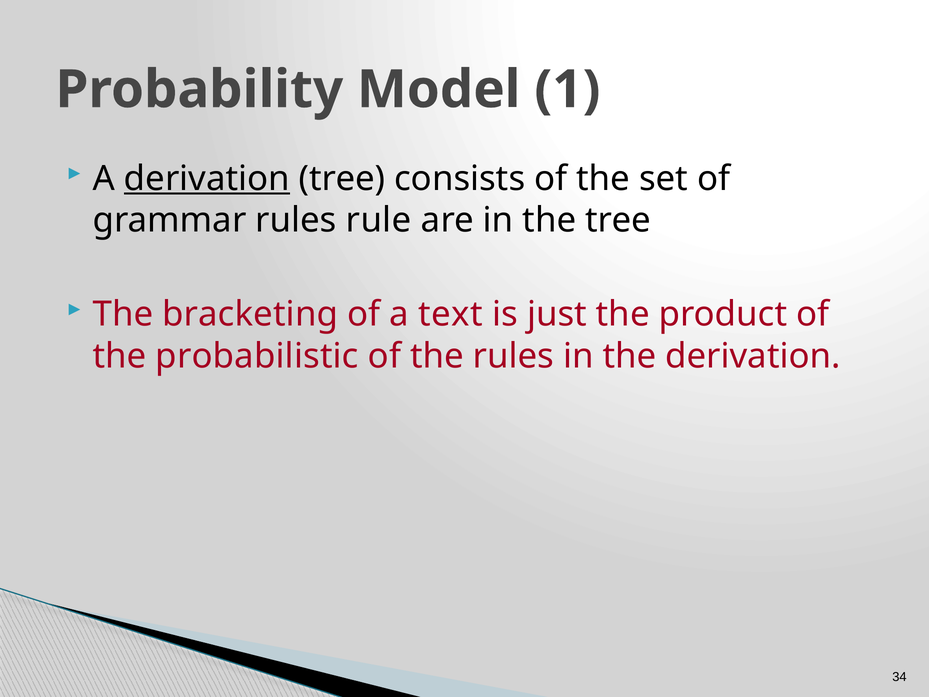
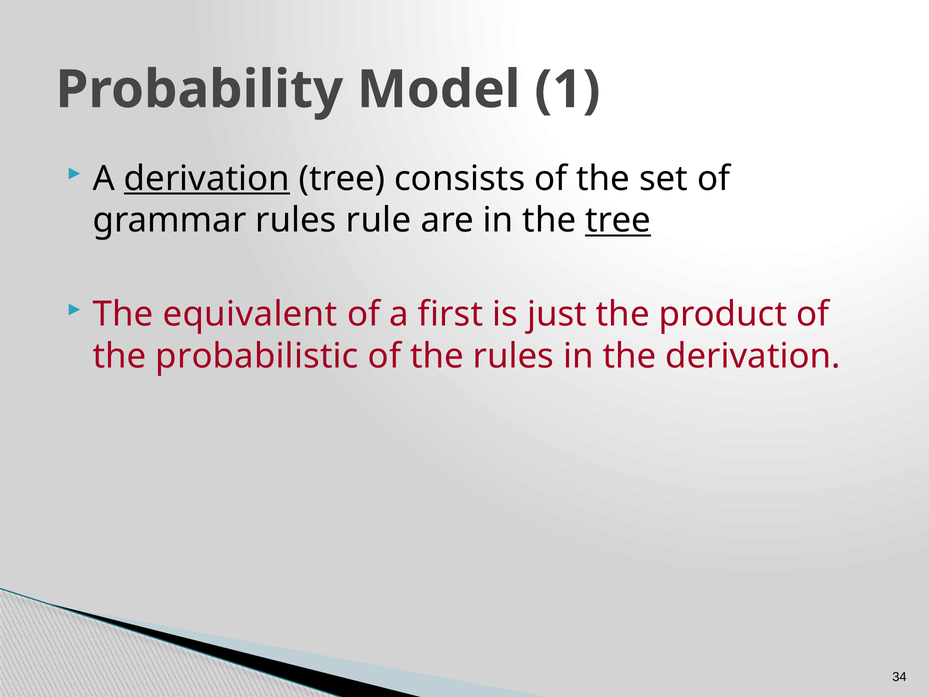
tree at (618, 220) underline: none -> present
bracketing: bracketing -> equivalent
text: text -> first
